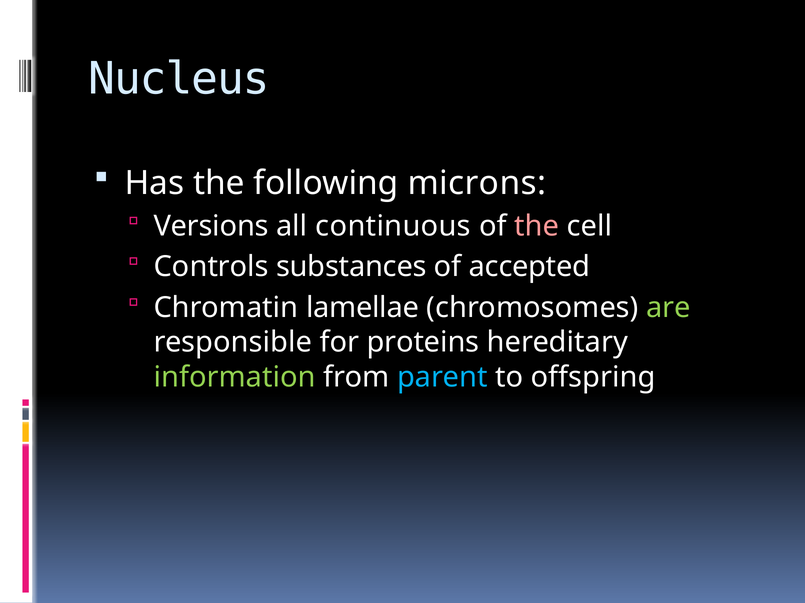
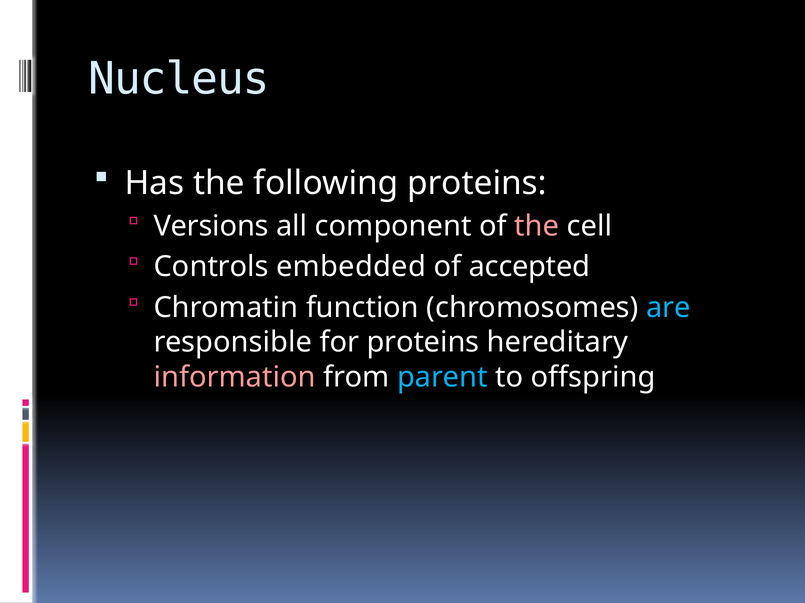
following microns: microns -> proteins
continuous: continuous -> component
substances: substances -> embedded
lamellae: lamellae -> function
are colour: light green -> light blue
information colour: light green -> pink
